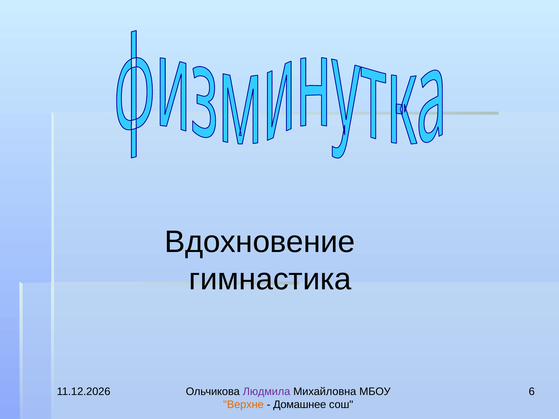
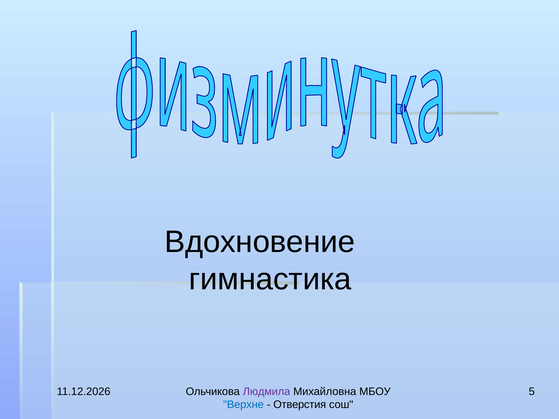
6: 6 -> 5
Верхне colour: orange -> blue
Домашнее: Домашнее -> Отверстия
